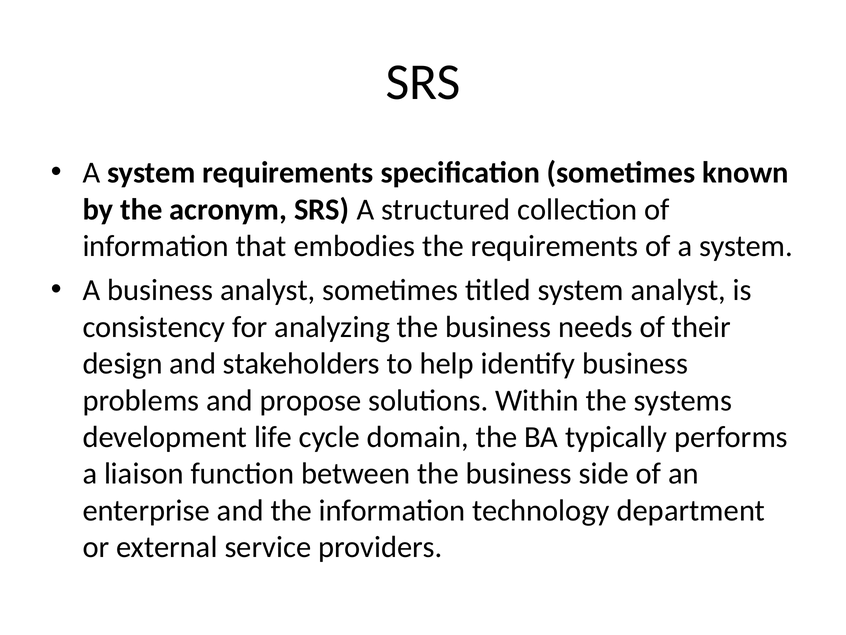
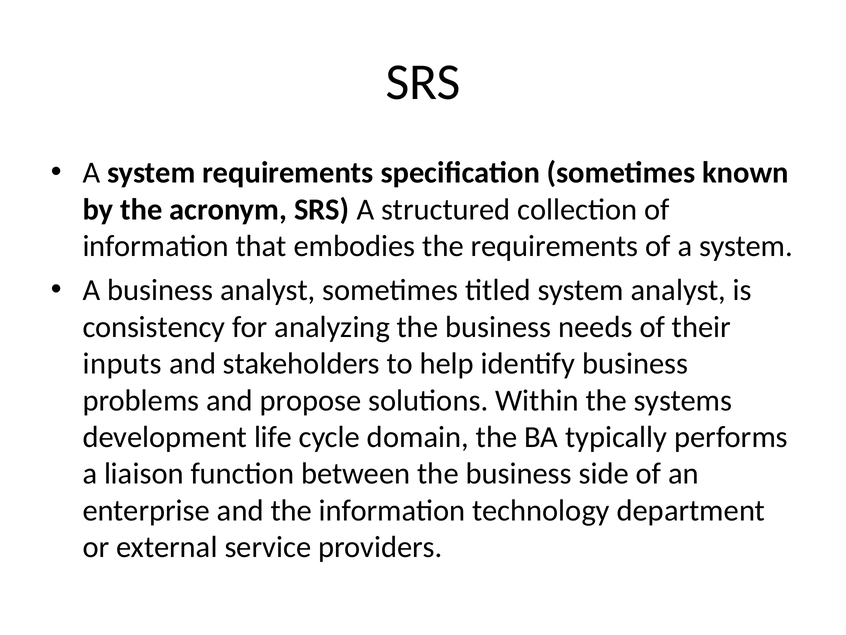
design: design -> inputs
